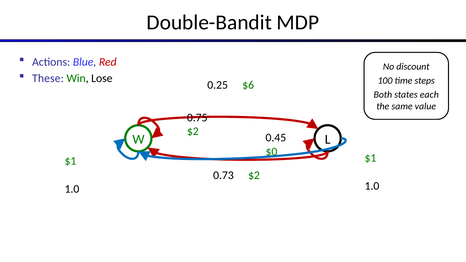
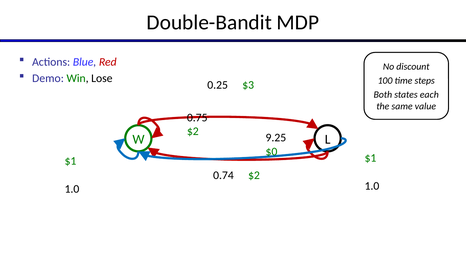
These: These -> Demo
$6: $6 -> $3
0.45: 0.45 -> 9.25
0.73: 0.73 -> 0.74
